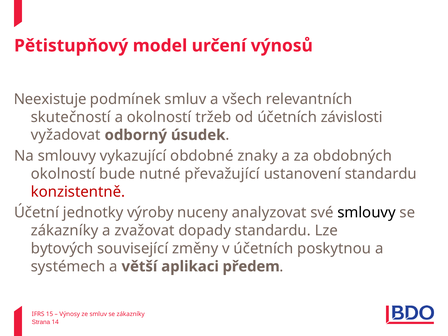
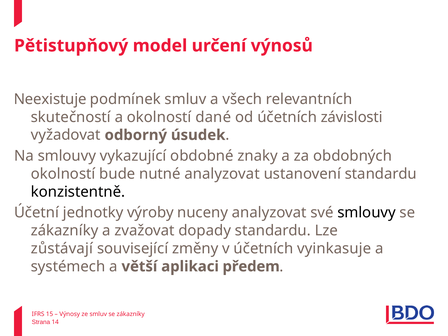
tržeb: tržeb -> dané
nutné převažující: převažující -> analyzovat
konzistentně colour: red -> black
bytových: bytových -> zůstávají
poskytnou: poskytnou -> vyinkasuje
